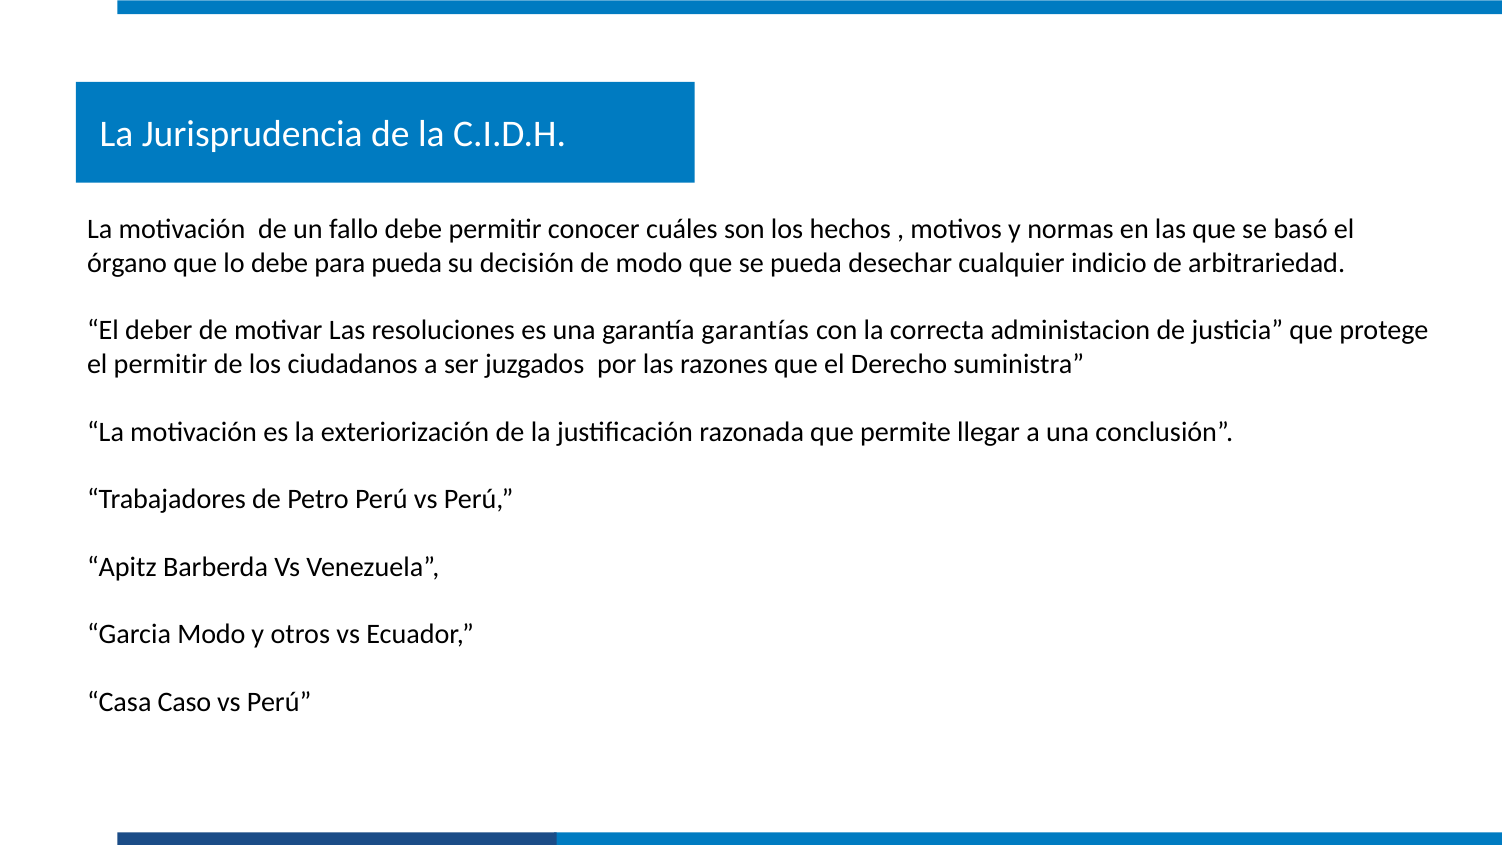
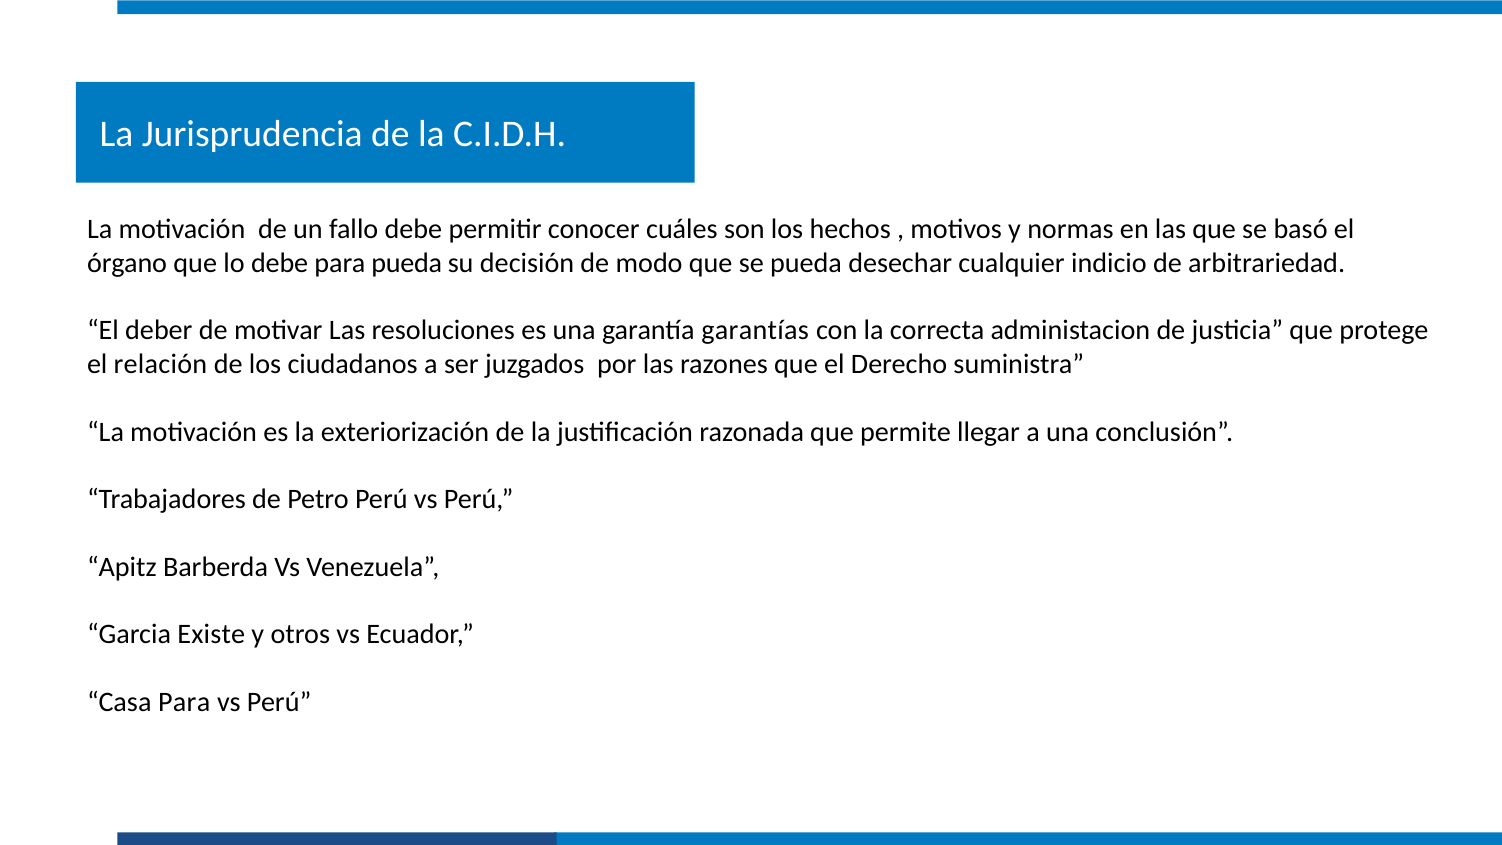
el permitir: permitir -> relación
Garcia Modo: Modo -> Existe
Casa Caso: Caso -> Para
